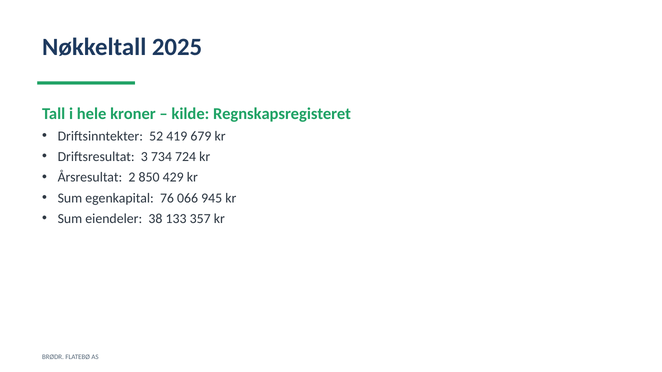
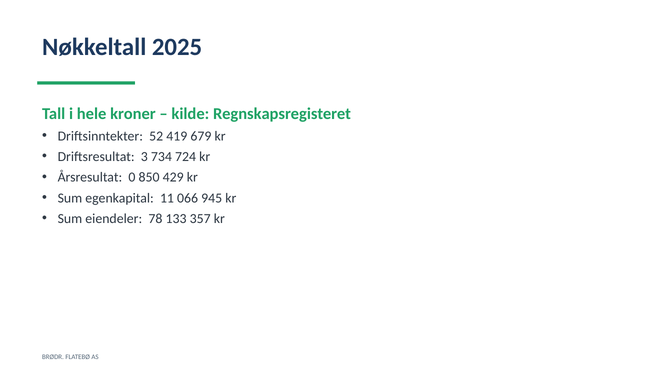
2: 2 -> 0
76: 76 -> 11
38: 38 -> 78
